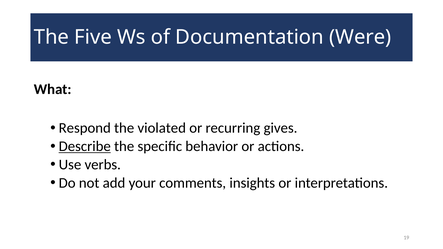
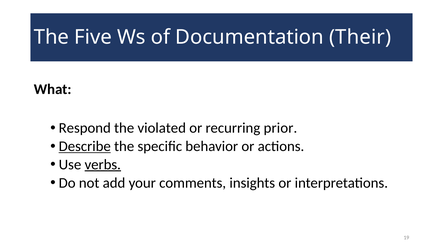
Were: Were -> Their
gives: gives -> prior
verbs underline: none -> present
